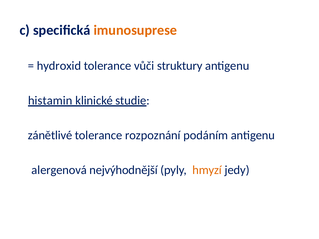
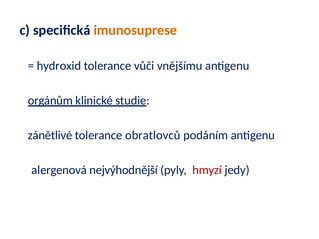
struktury: struktury -> vnějšímu
histamin: histamin -> orgánům
rozpoznání: rozpoznání -> obratlovců
hmyzí colour: orange -> red
